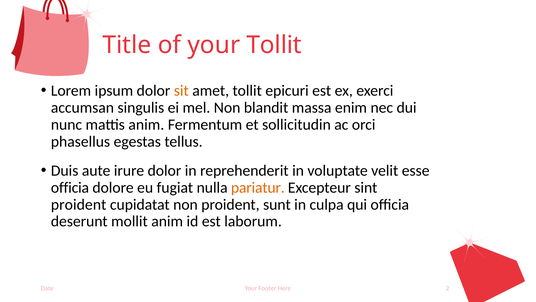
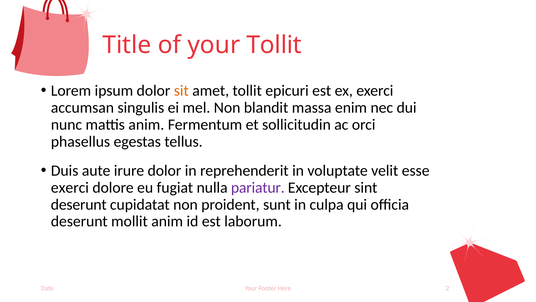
officia at (70, 187): officia -> exerci
pariatur colour: orange -> purple
proident at (79, 204): proident -> deserunt
